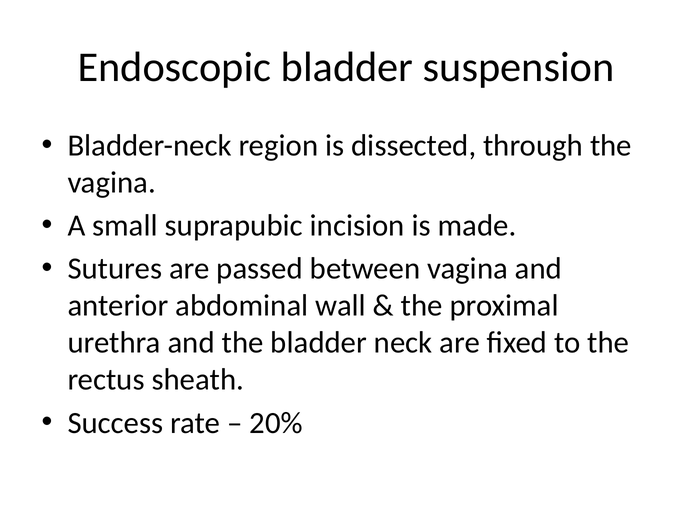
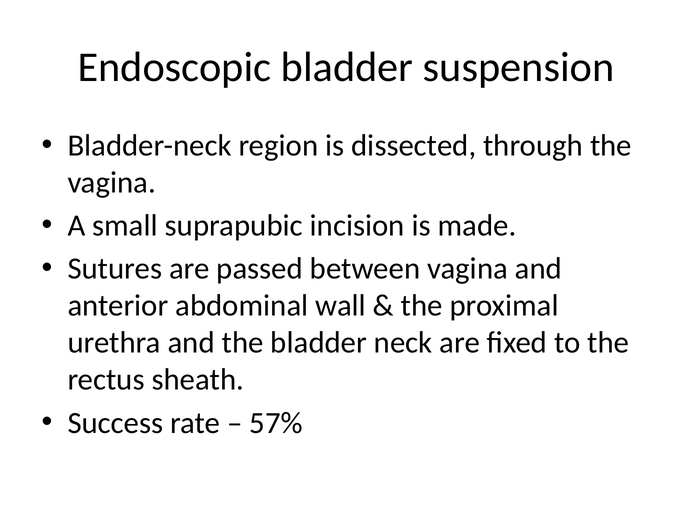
20%: 20% -> 57%
